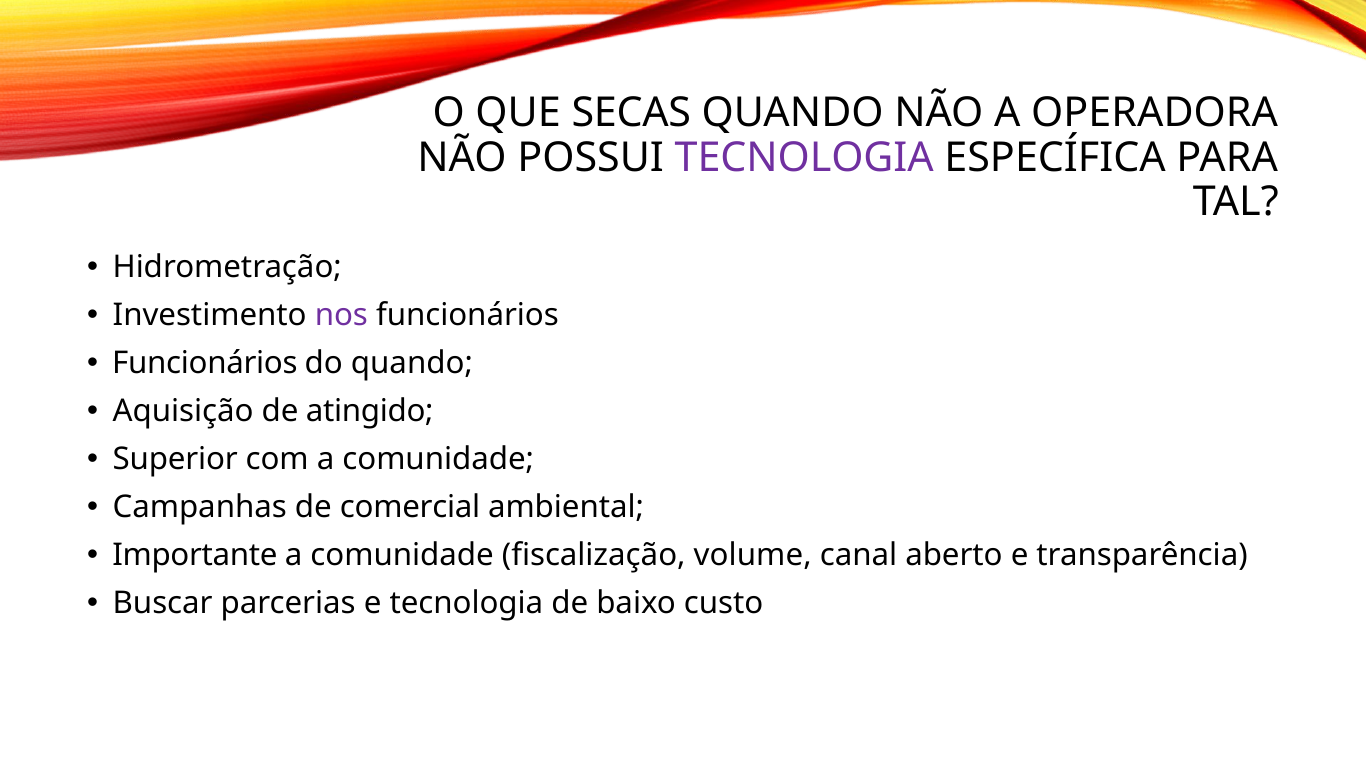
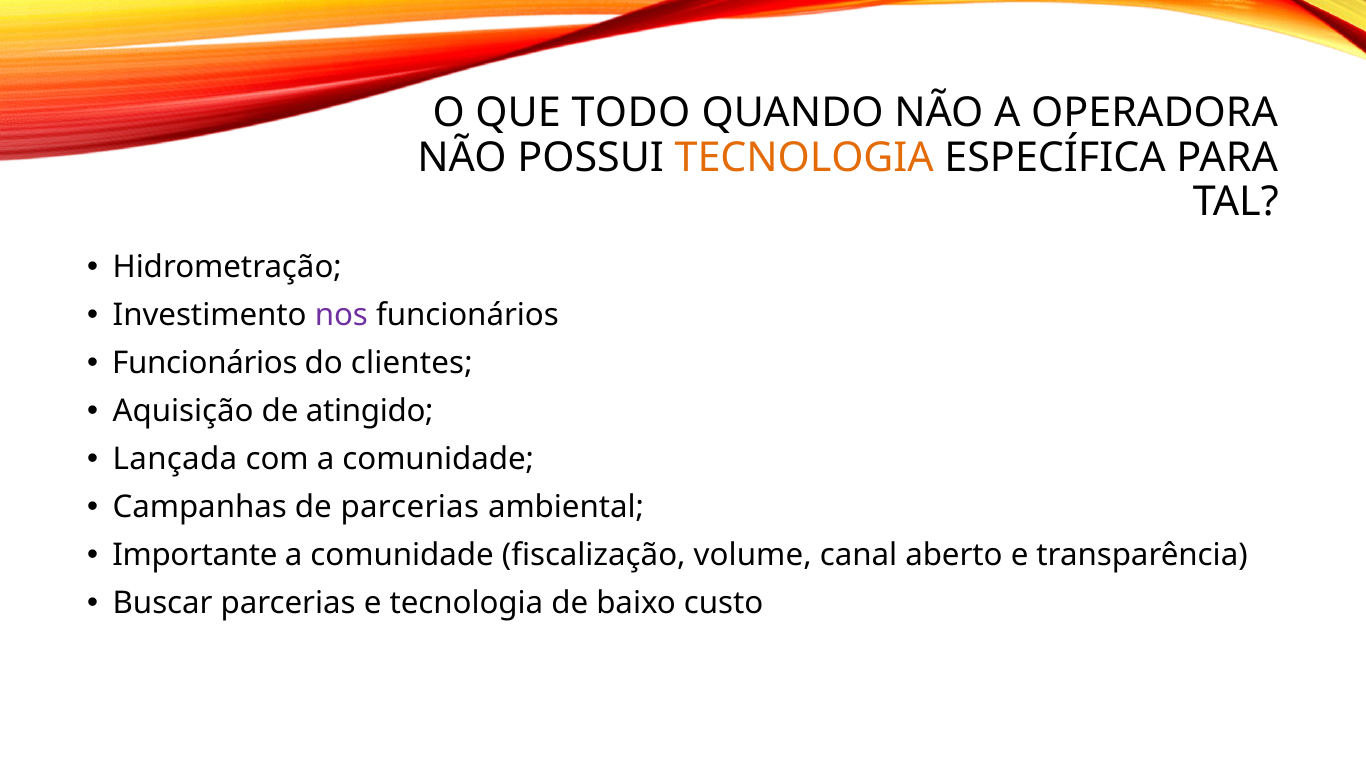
SECAS: SECAS -> TODO
TECNOLOGIA at (804, 158) colour: purple -> orange
do quando: quando -> clientes
Superior: Superior -> Lançada
de comercial: comercial -> parcerias
